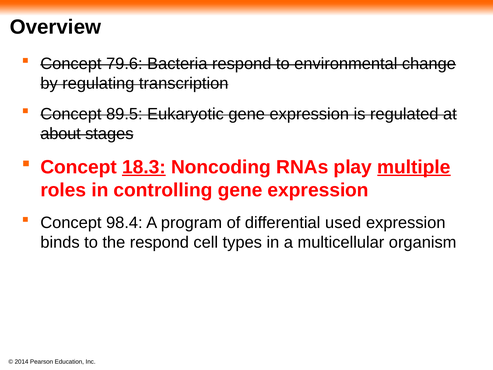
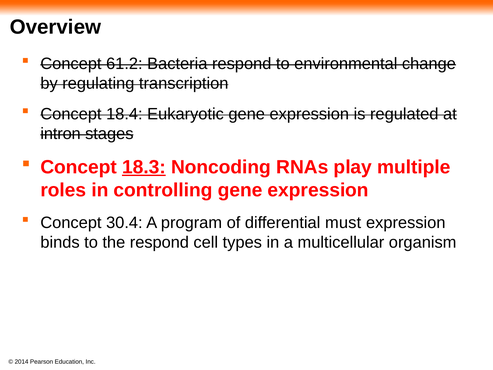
79.6: 79.6 -> 61.2
89.5: 89.5 -> 18.4
about: about -> intron
multiple underline: present -> none
98.4: 98.4 -> 30.4
used: used -> must
